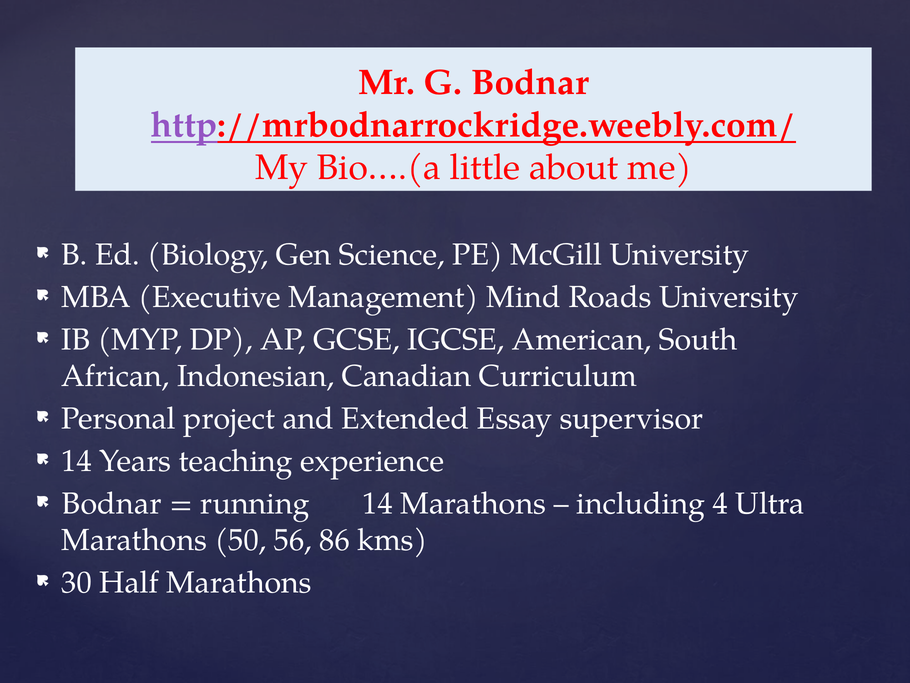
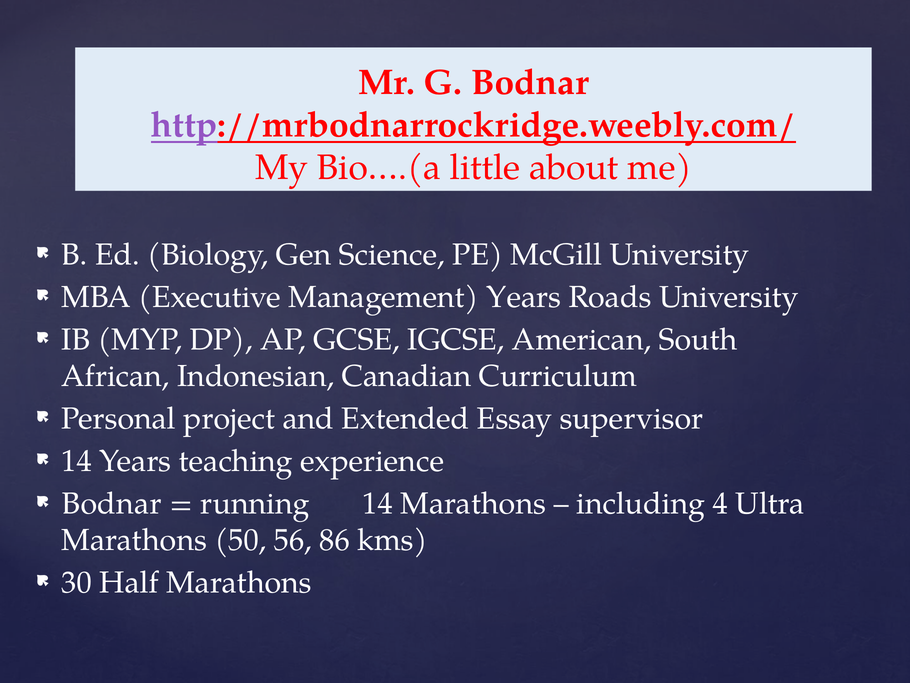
Management Mind: Mind -> Years
